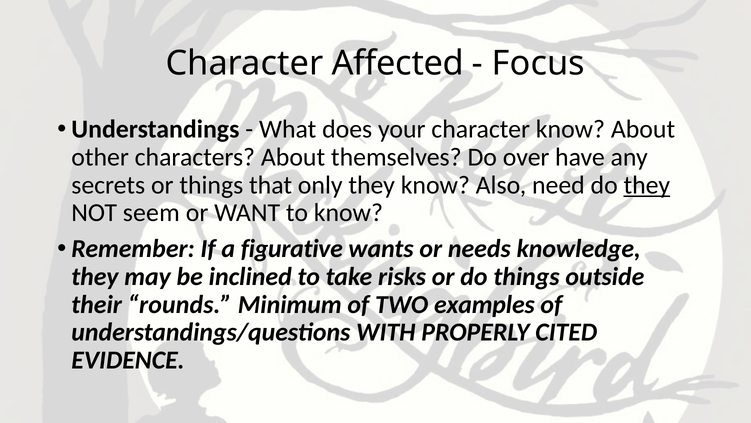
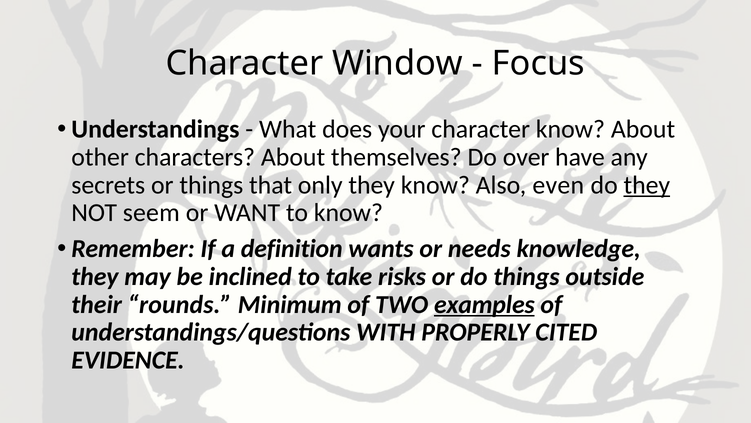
Affected: Affected -> Window
need: need -> even
figurative: figurative -> definition
examples underline: none -> present
